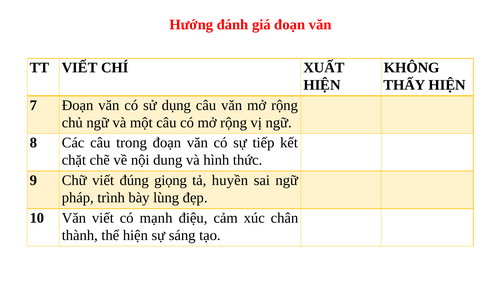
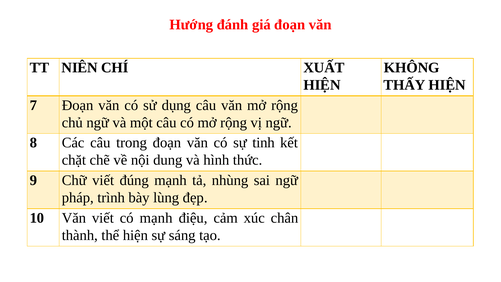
TT VIẾT: VIẾT -> NIÊN
tiếp: tiếp -> tinh
đúng giọng: giọng -> mạnh
huyền: huyền -> nhùng
